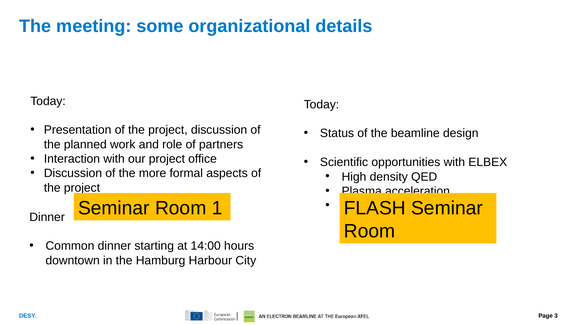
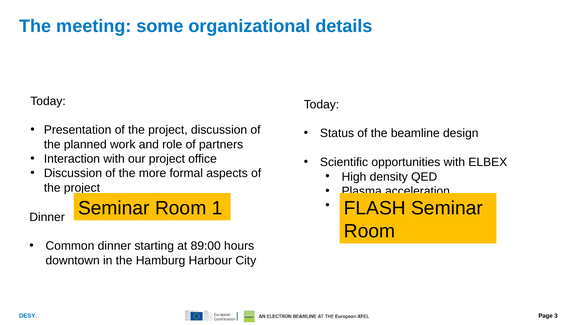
14:00: 14:00 -> 89:00
